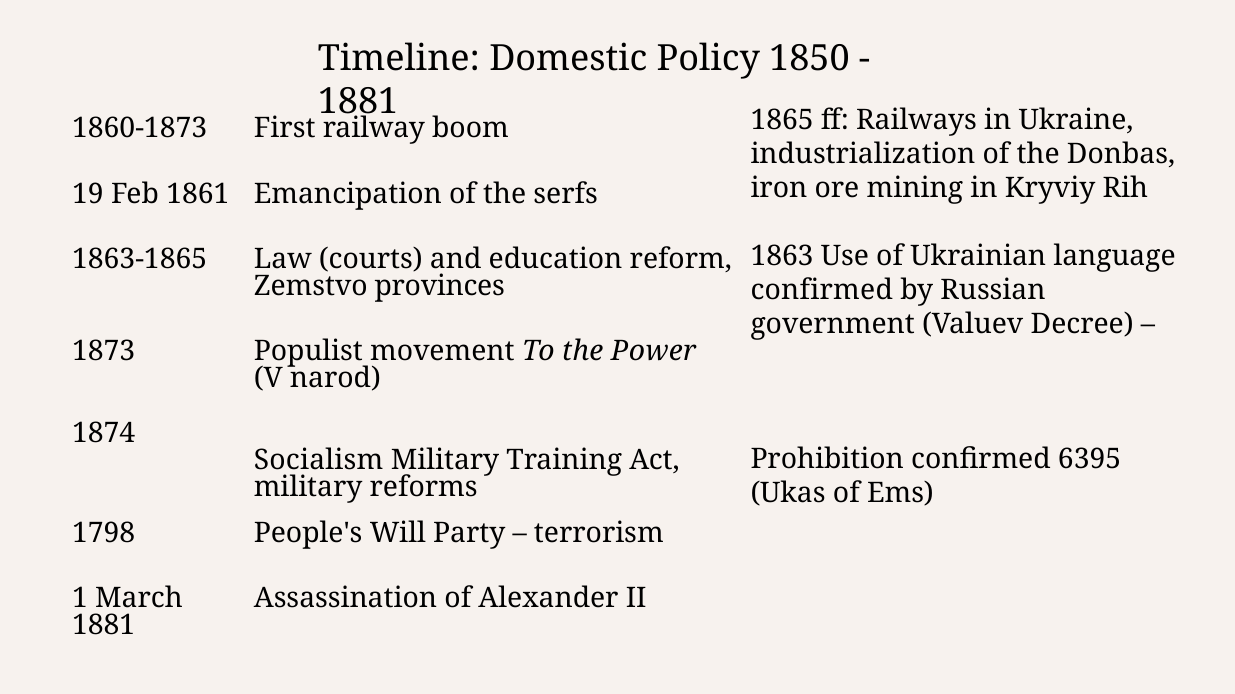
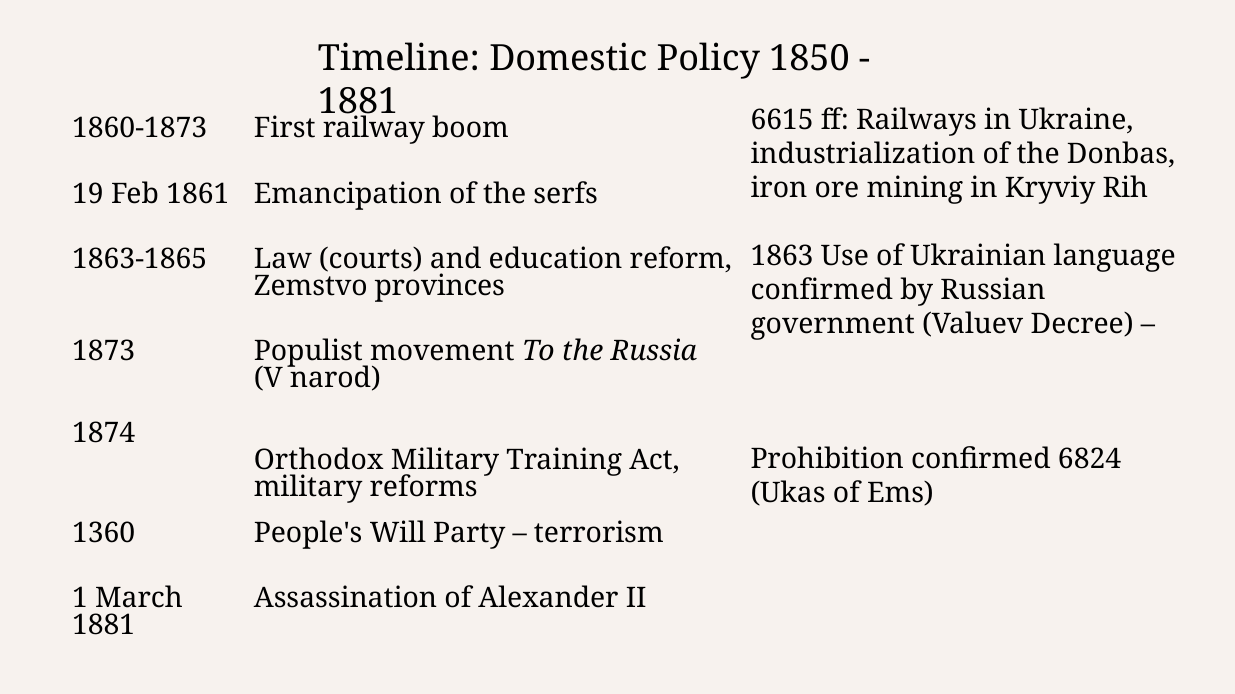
1865: 1865 -> 6615
Power: Power -> Russia
6395: 6395 -> 6824
Socialism: Socialism -> Orthodox
1798: 1798 -> 1360
